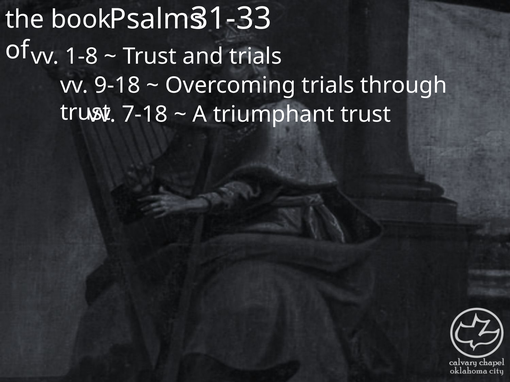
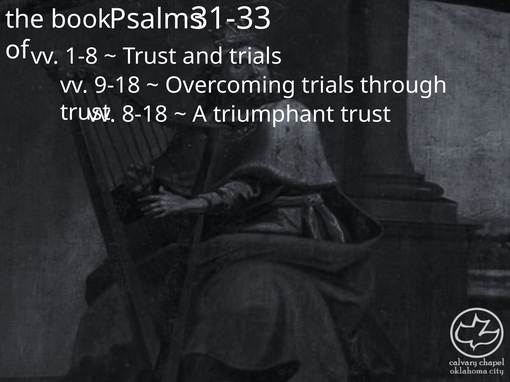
7-18: 7-18 -> 8-18
